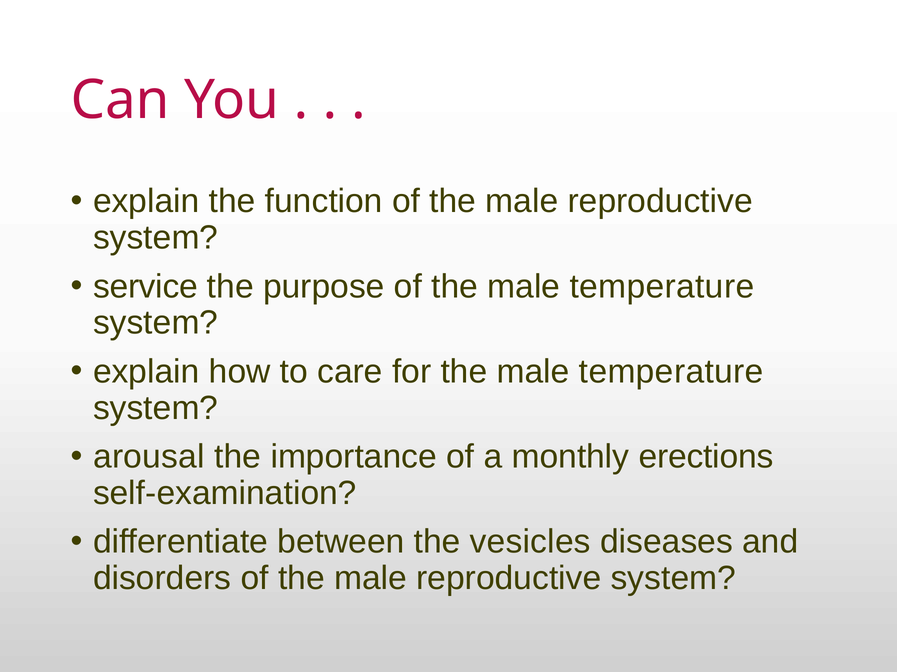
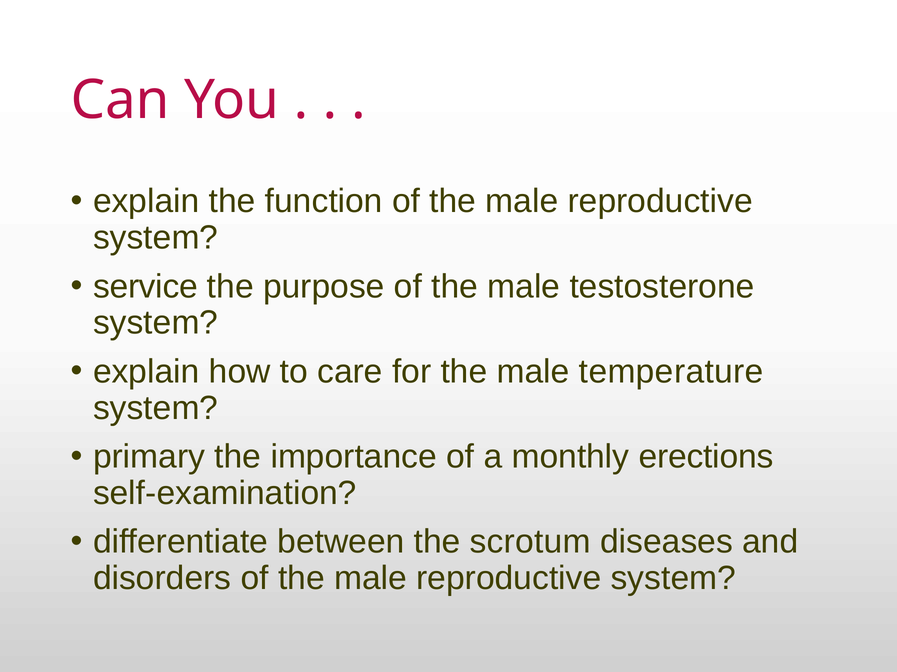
of the male temperature: temperature -> testosterone
arousal: arousal -> primary
vesicles: vesicles -> scrotum
